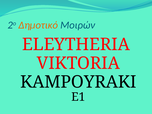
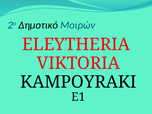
Δημοτικό colour: orange -> black
